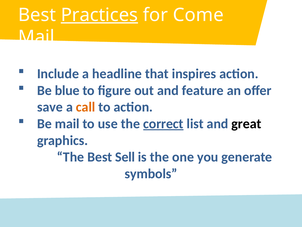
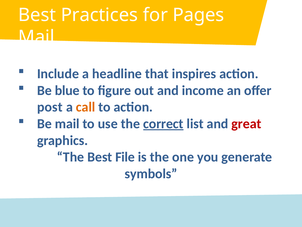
Practices underline: present -> none
Come: Come -> Pages
feature: feature -> income
save: save -> post
great colour: black -> red
Sell: Sell -> File
